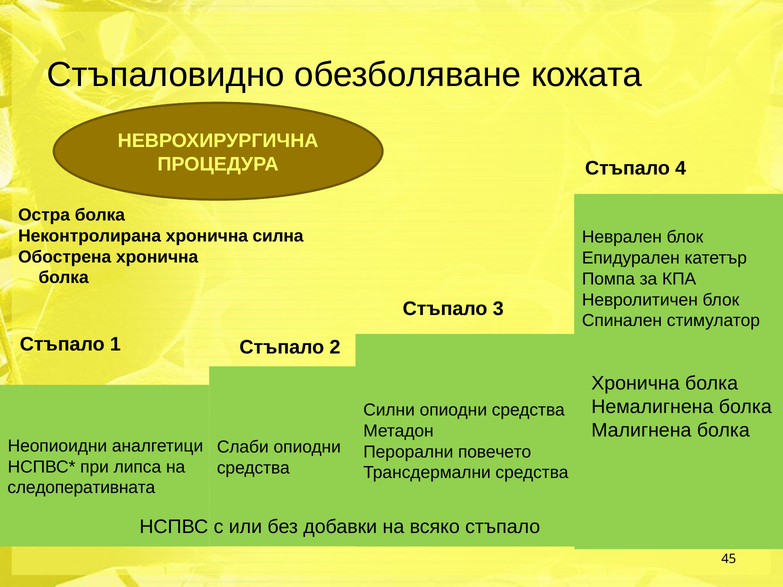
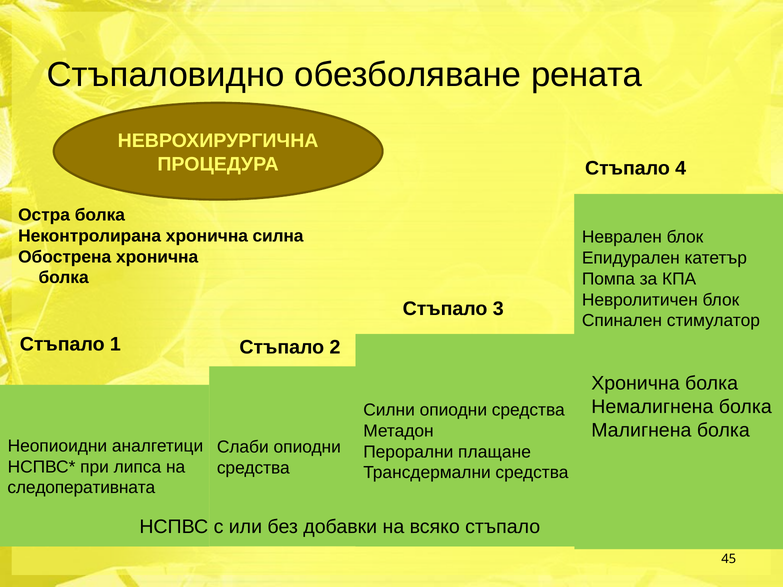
кожата: кожата -> рената
повечето: повечето -> плащане
